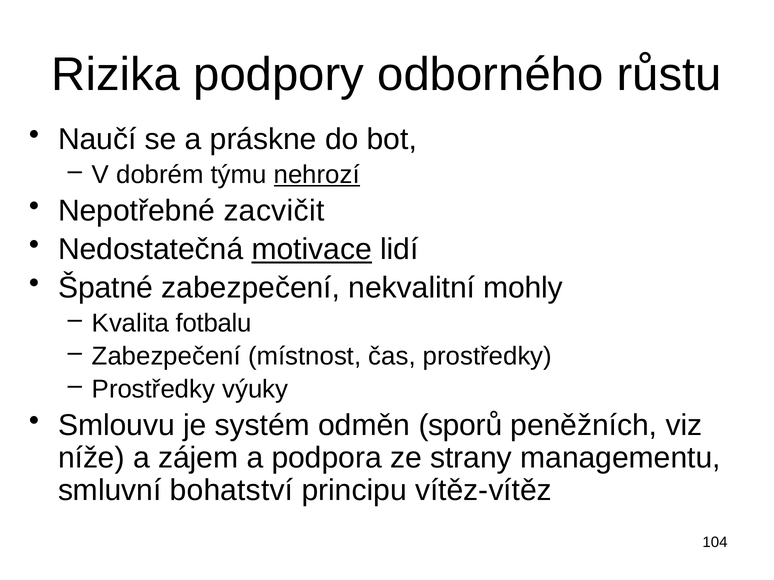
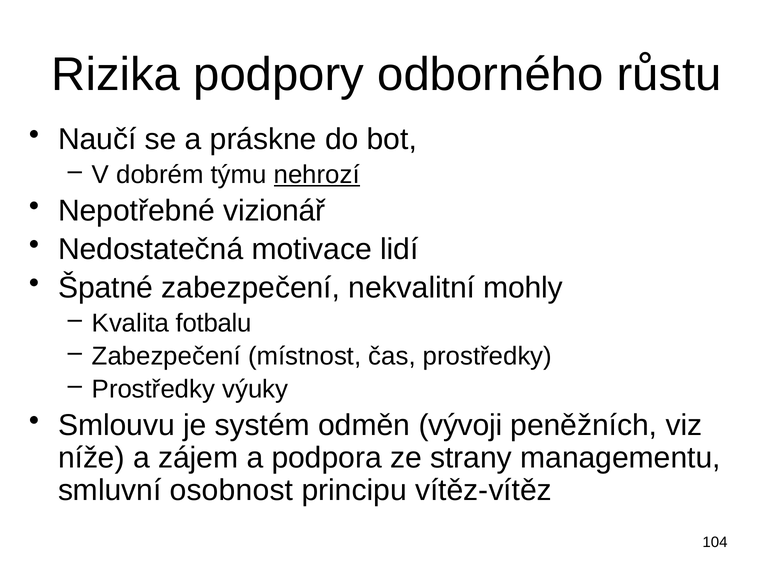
zacvičit: zacvičit -> vizionář
motivace underline: present -> none
sporů: sporů -> vývoji
bohatství: bohatství -> osobnost
